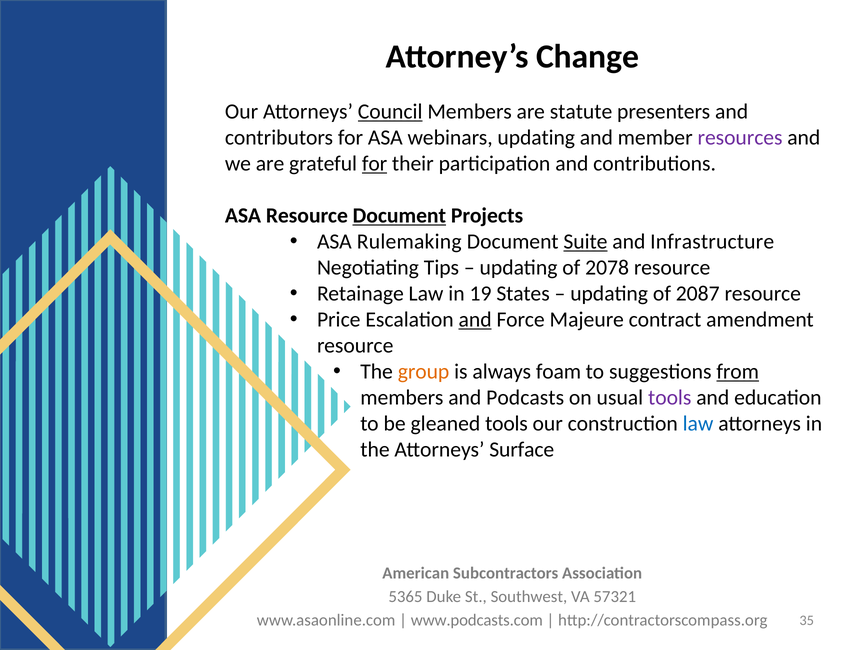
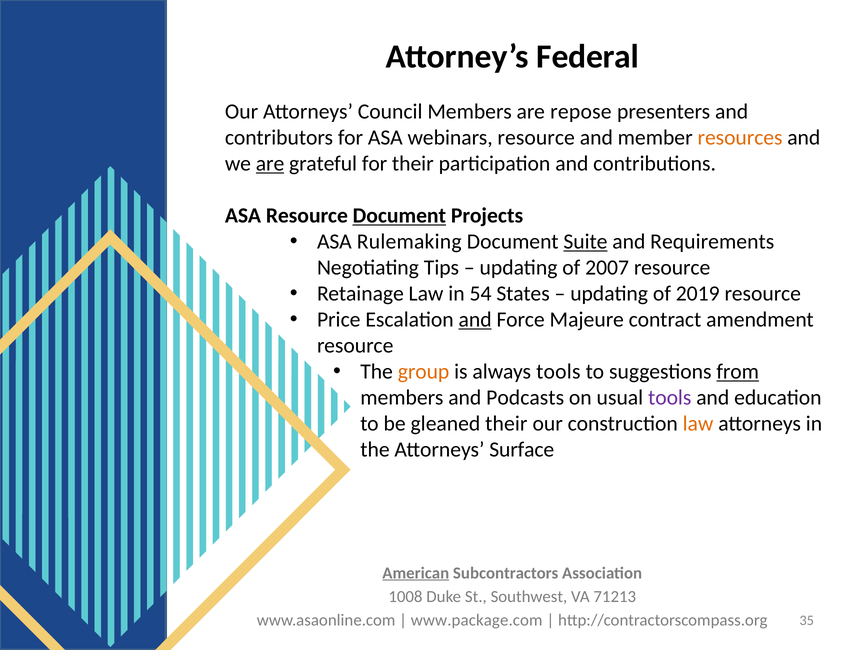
Change: Change -> Federal
Council underline: present -> none
statute: statute -> repose
webinars updating: updating -> resource
resources colour: purple -> orange
are at (270, 163) underline: none -> present
for at (375, 163) underline: present -> none
Infrastructure: Infrastructure -> Requirements
2078: 2078 -> 2007
19: 19 -> 54
2087: 2087 -> 2019
always foam: foam -> tools
gleaned tools: tools -> their
law at (698, 423) colour: blue -> orange
American underline: none -> present
5365: 5365 -> 1008
57321: 57321 -> 71213
www.podcasts.com: www.podcasts.com -> www.package.com
